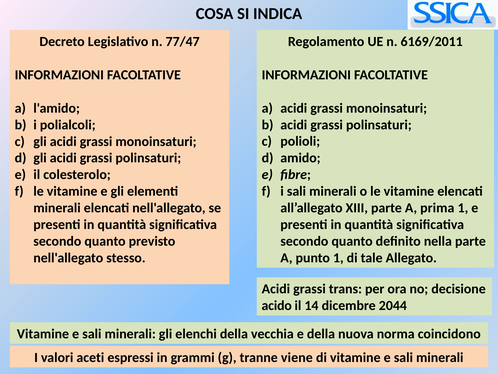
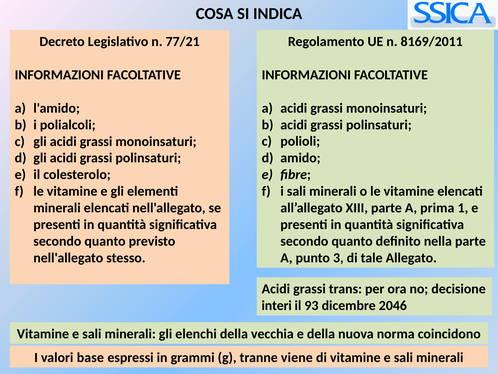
77/47: 77/47 -> 77/21
6169/2011: 6169/2011 -> 8169/2011
punto 1: 1 -> 3
acido: acido -> interi
14: 14 -> 93
2044: 2044 -> 2046
aceti: aceti -> base
